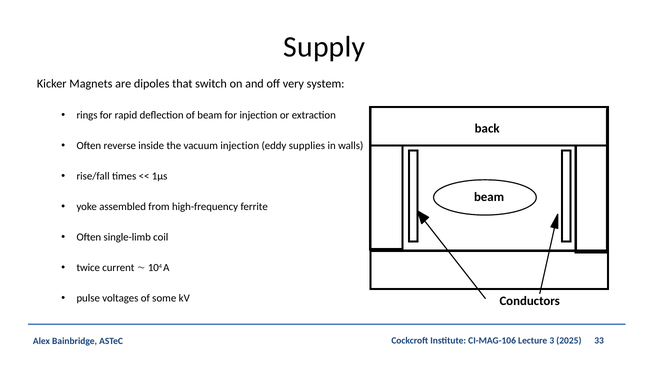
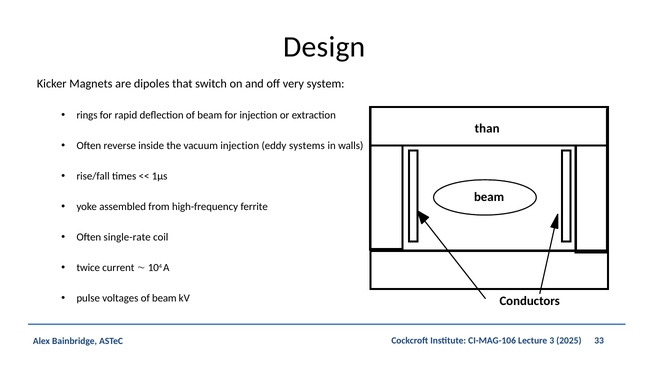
Supply: Supply -> Design
back: back -> than
supplies: supplies -> systems
single-limb: single-limb -> single-rate
voltages of some: some -> beam
